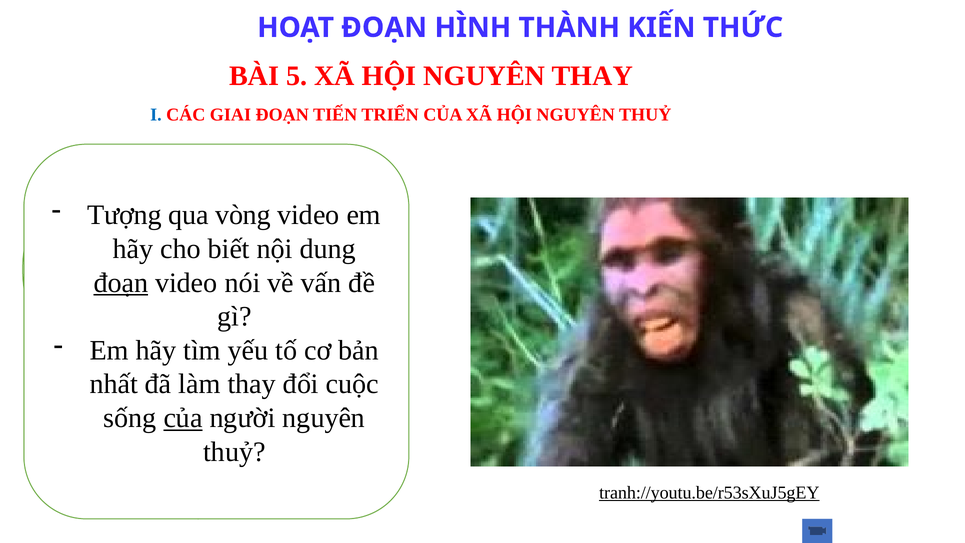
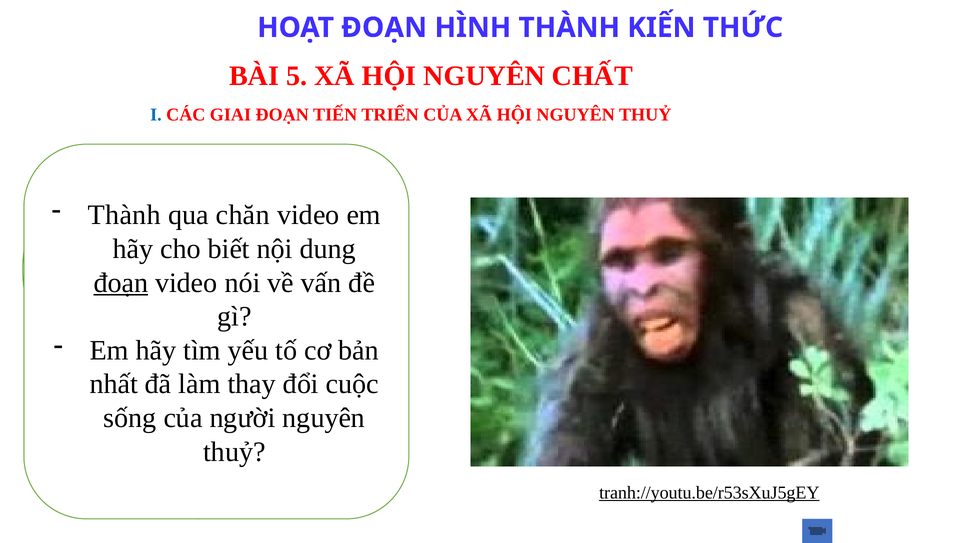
THAY at (592, 76): THAY -> CHẤT
Tượng at (125, 215): Tượng -> Thành
vòng: vòng -> chăn
của underline: present -> none
